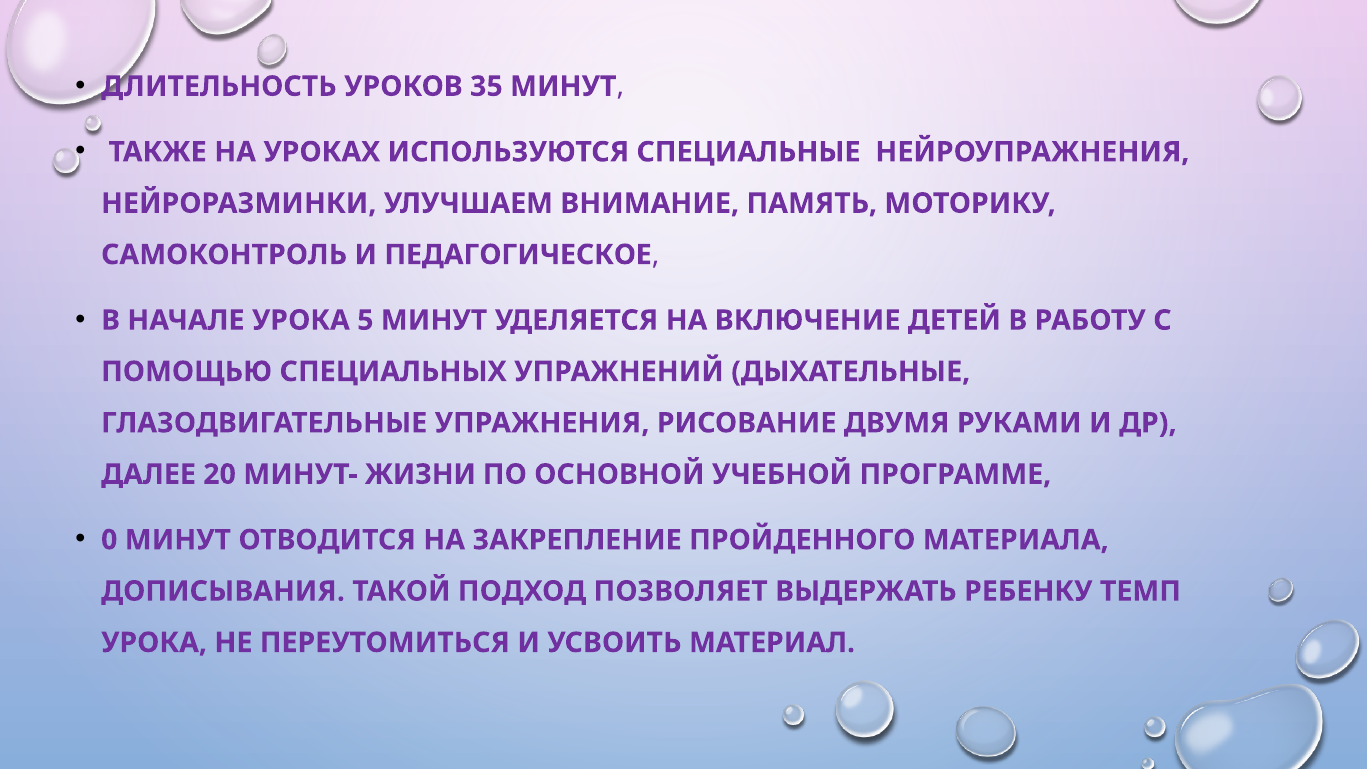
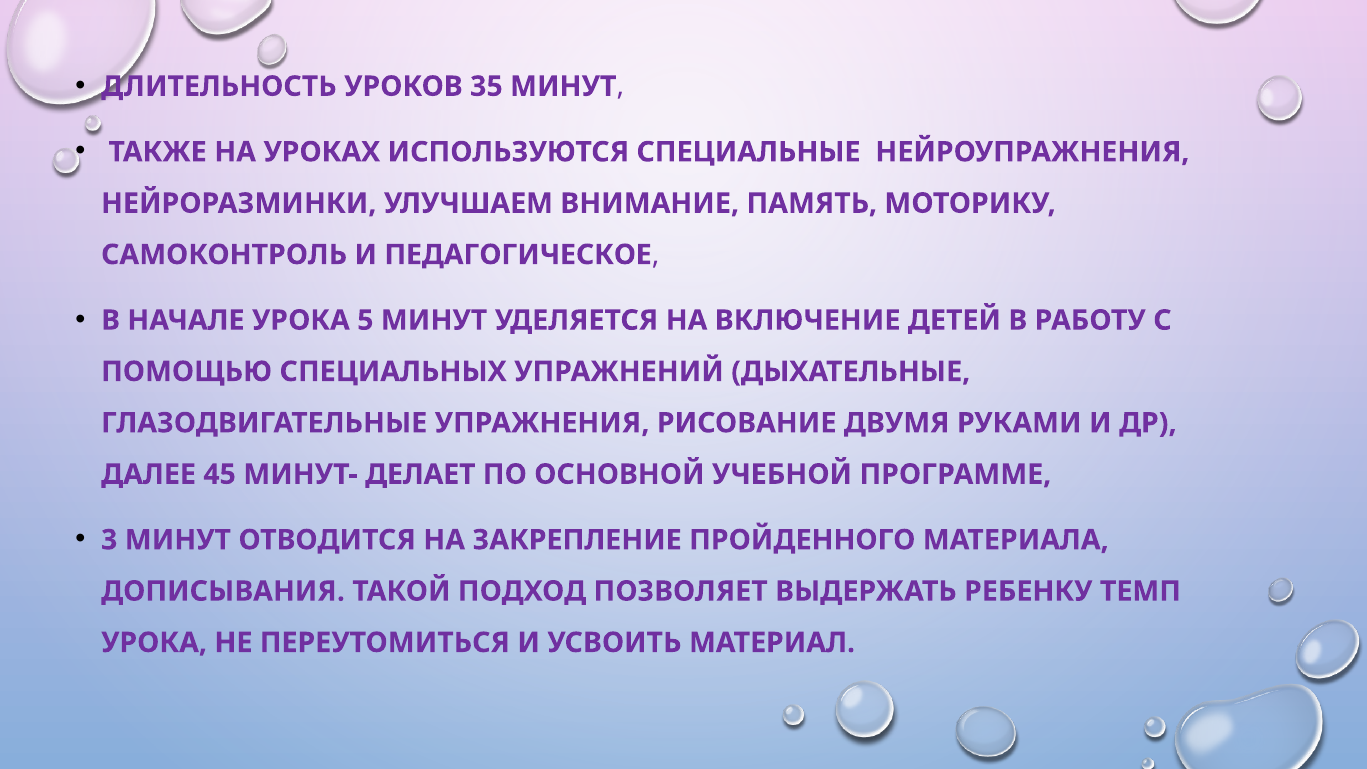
20: 20 -> 45
ЖИЗНИ: ЖИЗНИ -> ДЕЛАЕТ
0: 0 -> 3
